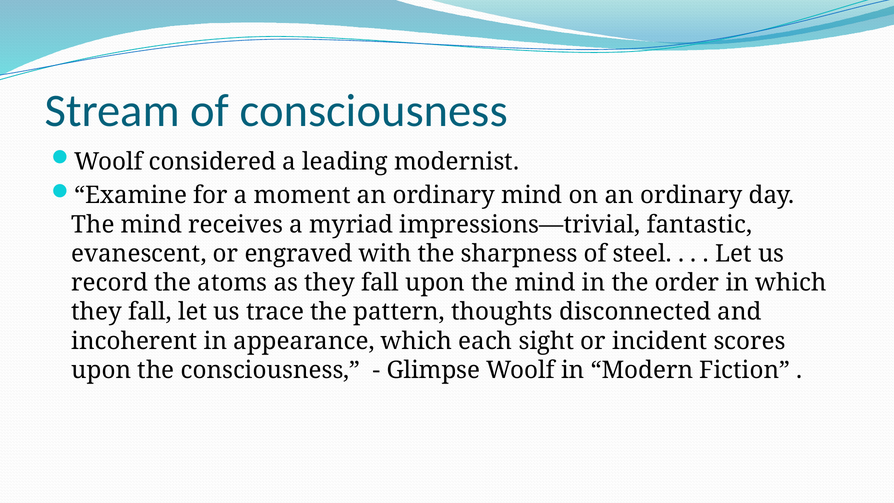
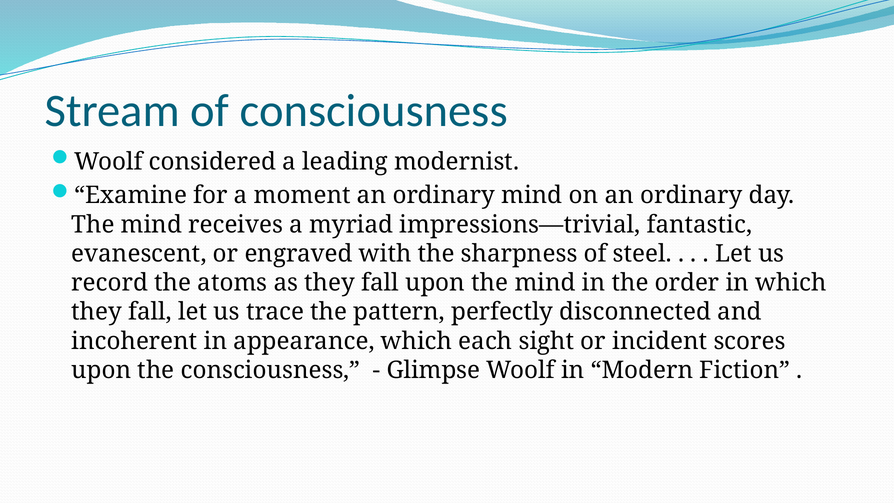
thoughts: thoughts -> perfectly
